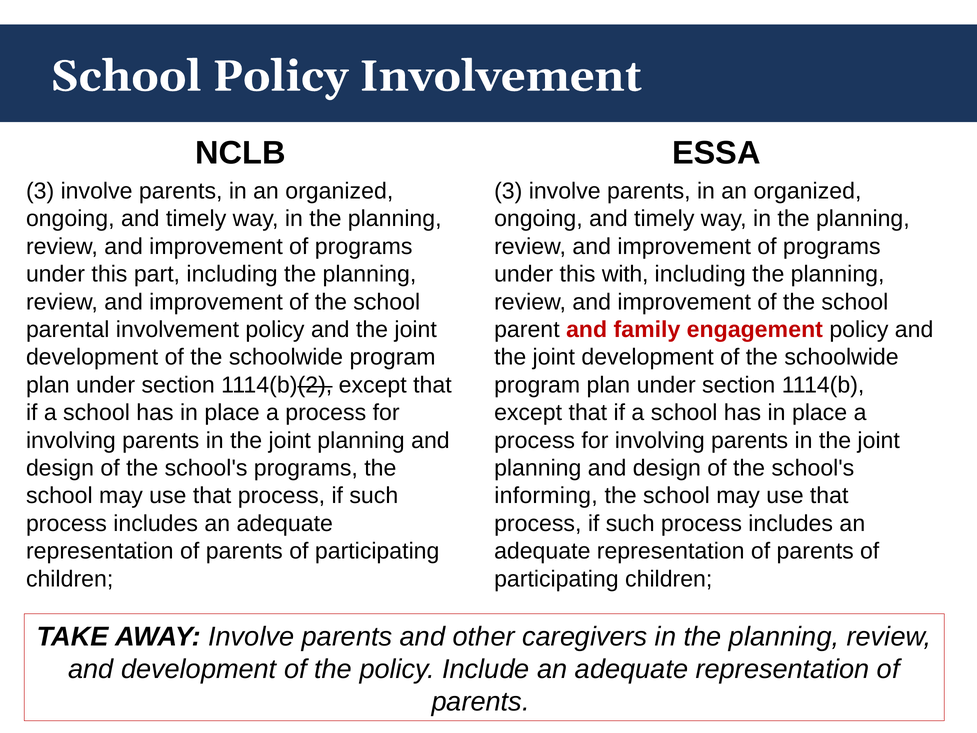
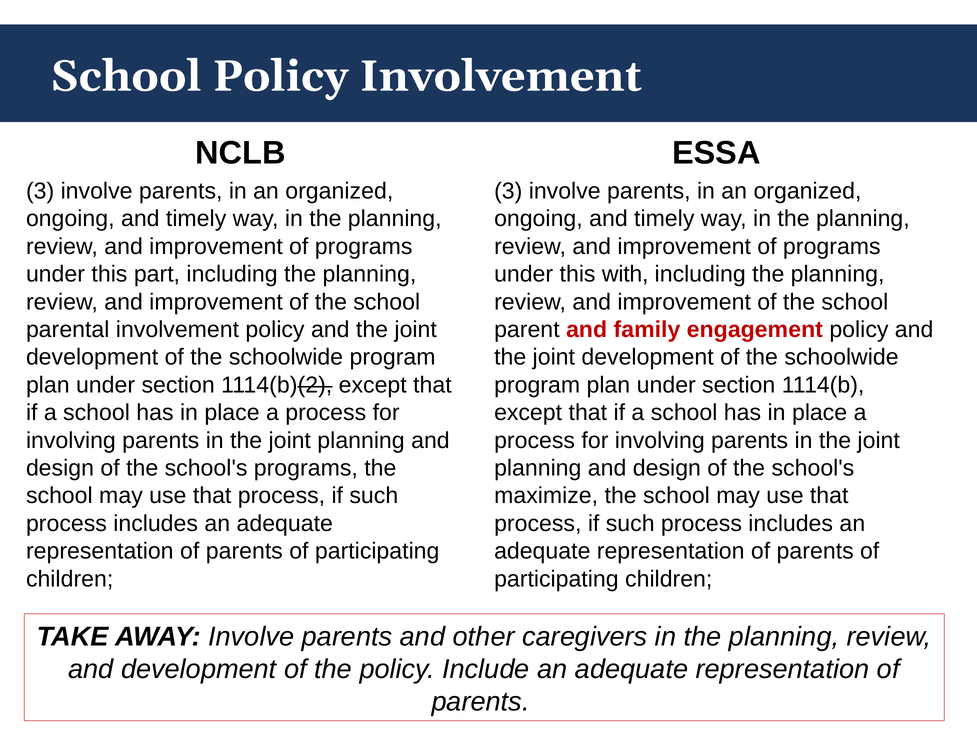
informing: informing -> maximize
